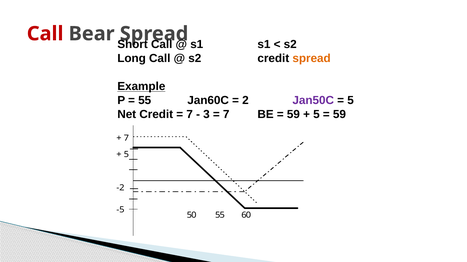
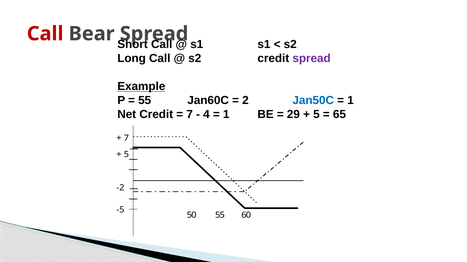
spread at (312, 59) colour: orange -> purple
Jan50C colour: purple -> blue
5 at (351, 101): 5 -> 1
3: 3 -> 4
7 at (226, 115): 7 -> 1
59 at (293, 115): 59 -> 29
59 at (339, 115): 59 -> 65
